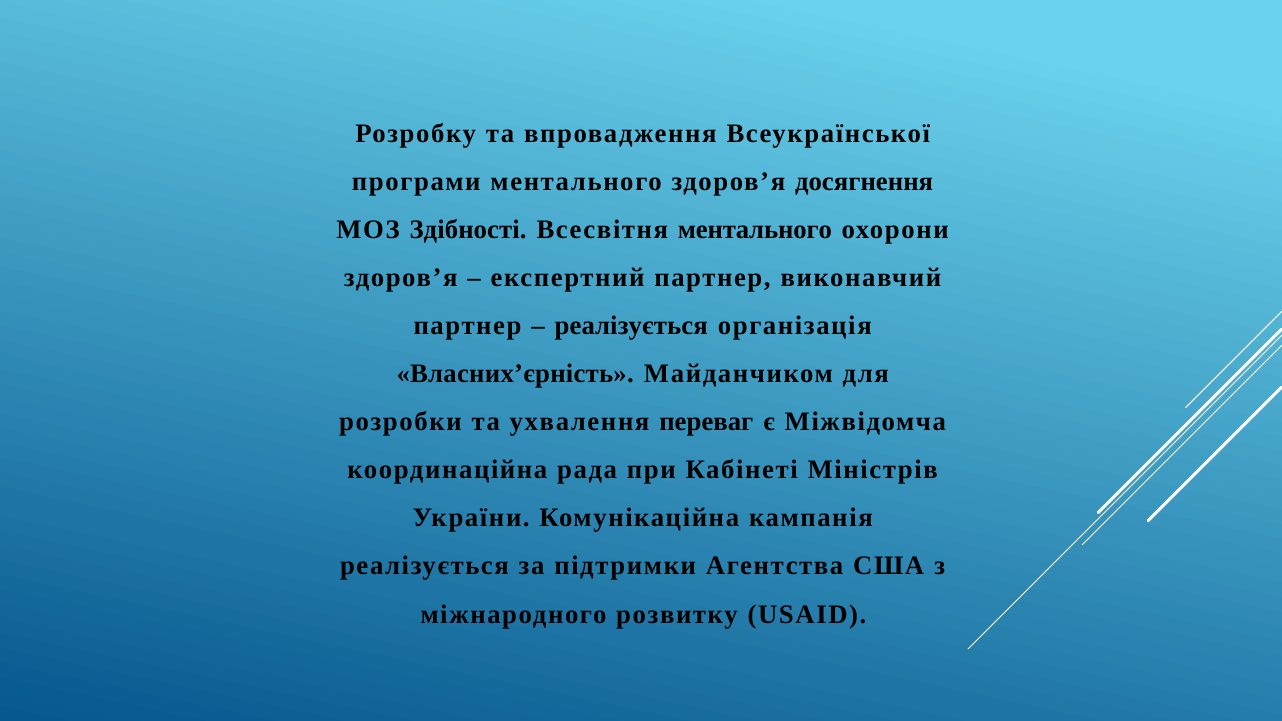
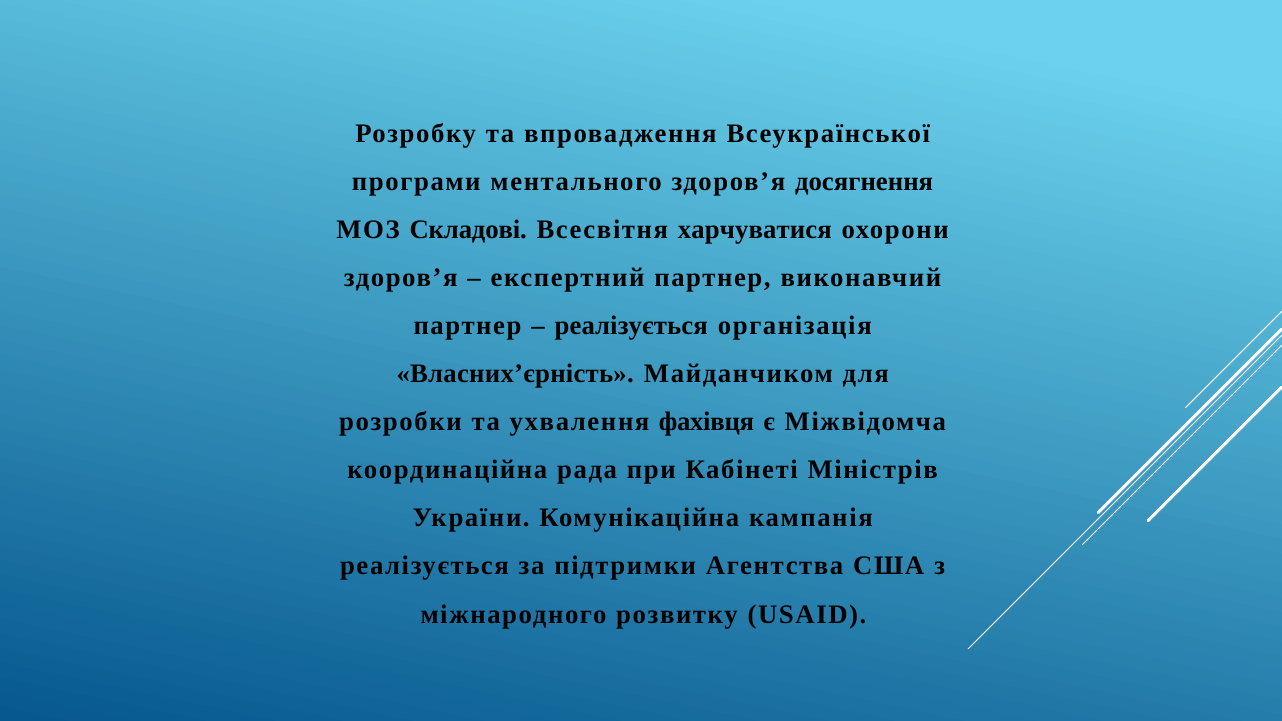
Здібності: Здібності -> Складові
Всесвітня ментального: ментального -> харчуватися
переваг: переваг -> фахівця
